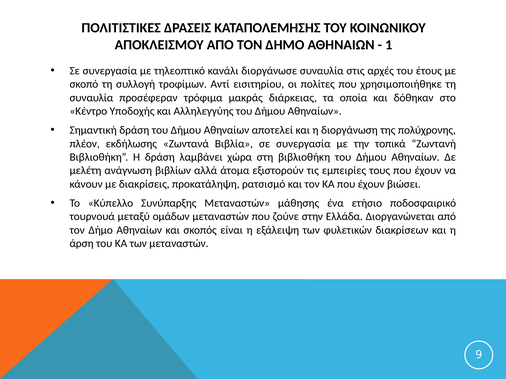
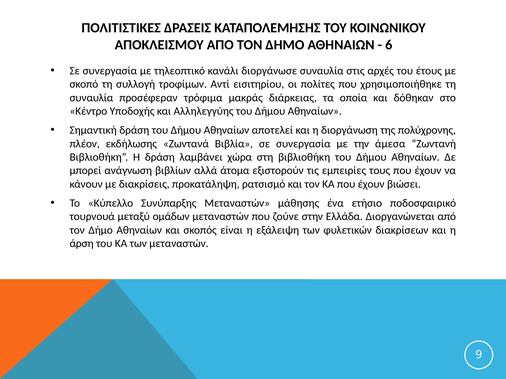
1: 1 -> 6
τοπικά: τοπικά -> άμεσα
μελέτη: μελέτη -> μπορεί
